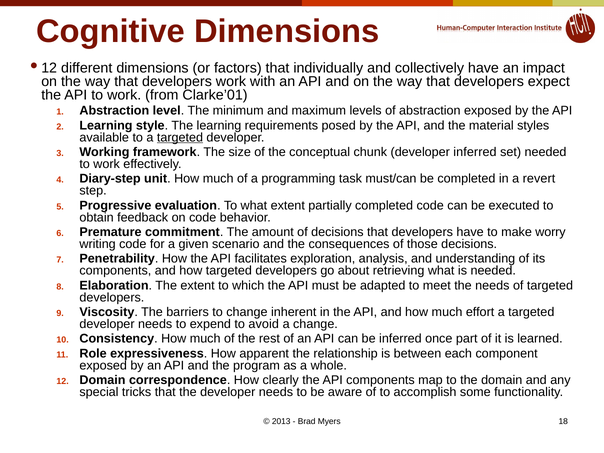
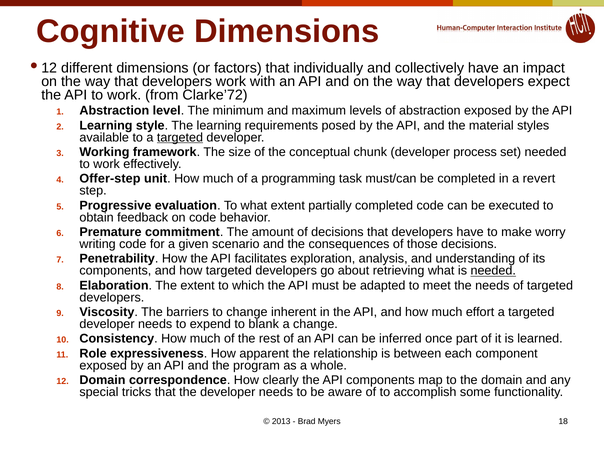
Clarke’01: Clarke’01 -> Clarke’72
developer inferred: inferred -> process
Diary-step: Diary-step -> Offer-step
needed at (493, 271) underline: none -> present
avoid: avoid -> blank
